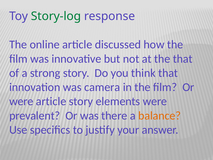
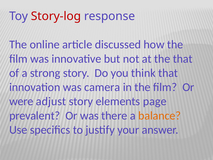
Story-log colour: green -> red
were article: article -> adjust
elements were: were -> page
